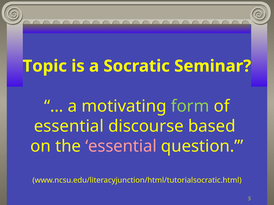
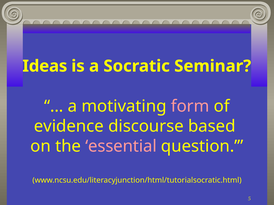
Topic: Topic -> Ideas
form colour: light green -> pink
essential at (69, 127): essential -> evidence
